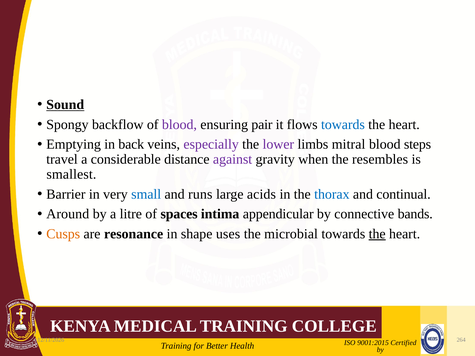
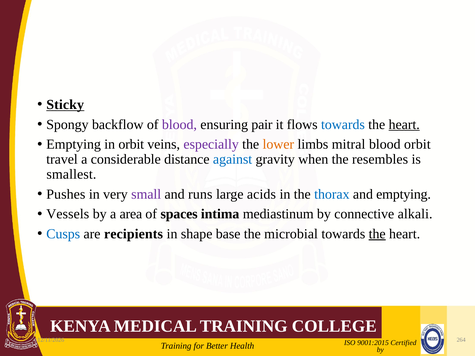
Sound: Sound -> Sticky
heart at (404, 125) underline: none -> present
in back: back -> orbit
lower colour: purple -> orange
blood steps: steps -> orbit
against colour: purple -> blue
Barrier: Barrier -> Pushes
small colour: blue -> purple
and continual: continual -> emptying
Around: Around -> Vessels
litre: litre -> area
appendicular: appendicular -> mediastinum
bands: bands -> alkali
Cusps colour: orange -> blue
resonance: resonance -> recipients
uses: uses -> base
